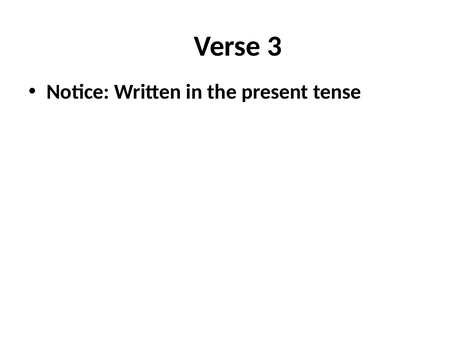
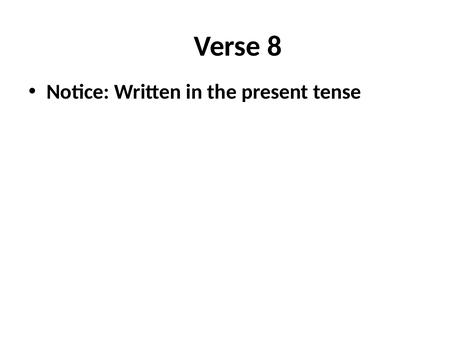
3: 3 -> 8
